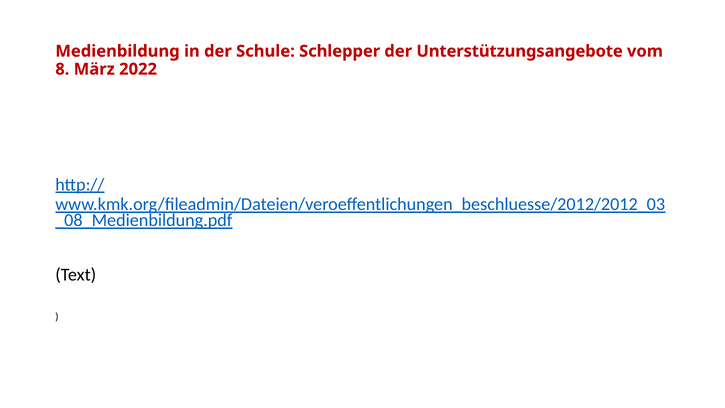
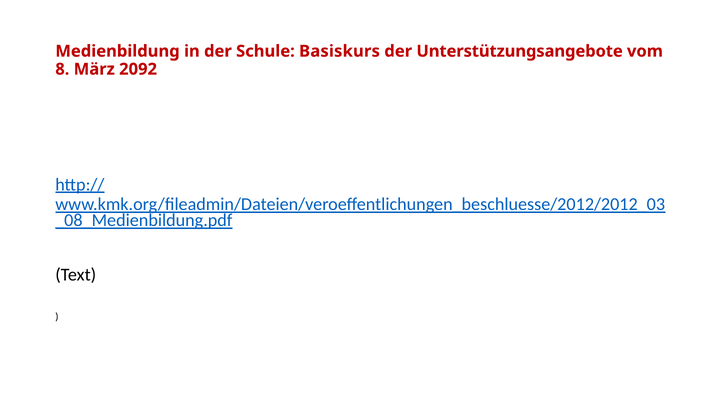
Schlepper: Schlepper -> Basiskurs
2022: 2022 -> 2092
